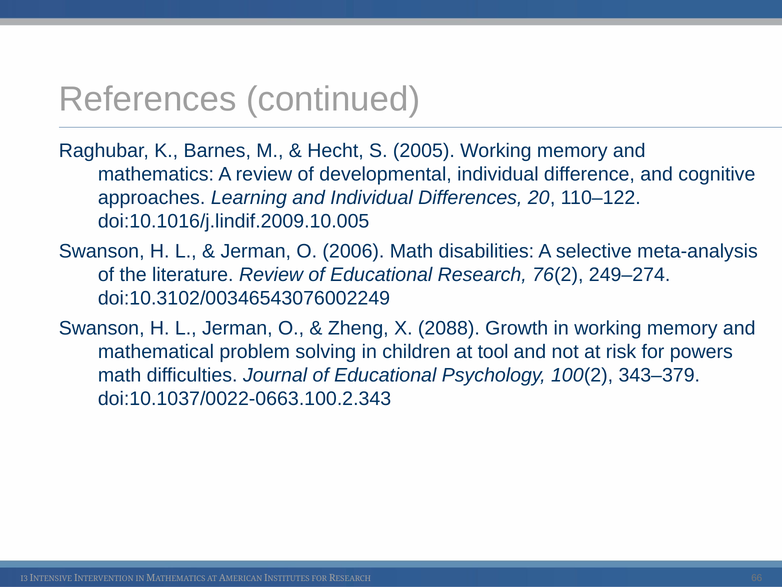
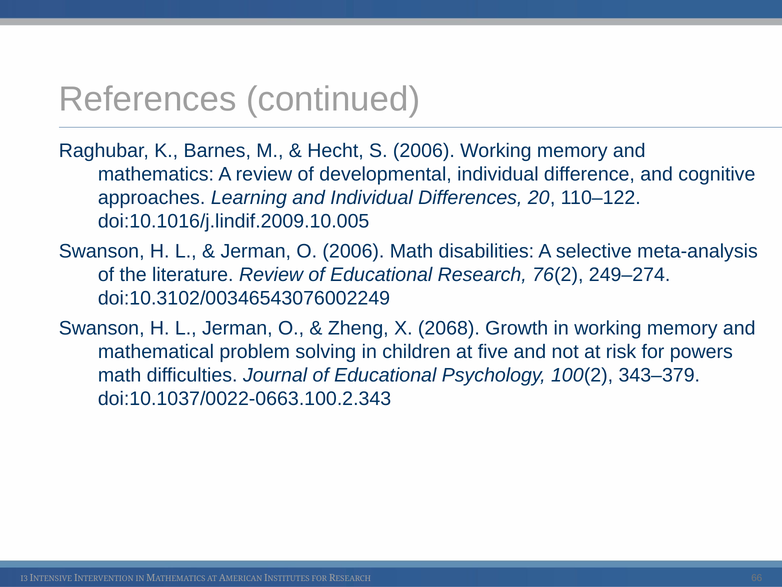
S 2005: 2005 -> 2006
2088: 2088 -> 2068
tool: tool -> five
